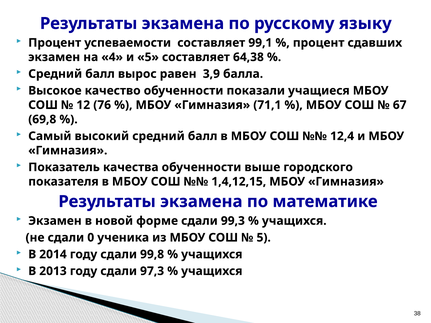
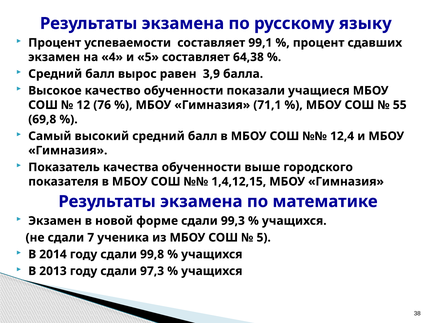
67: 67 -> 55
0: 0 -> 7
